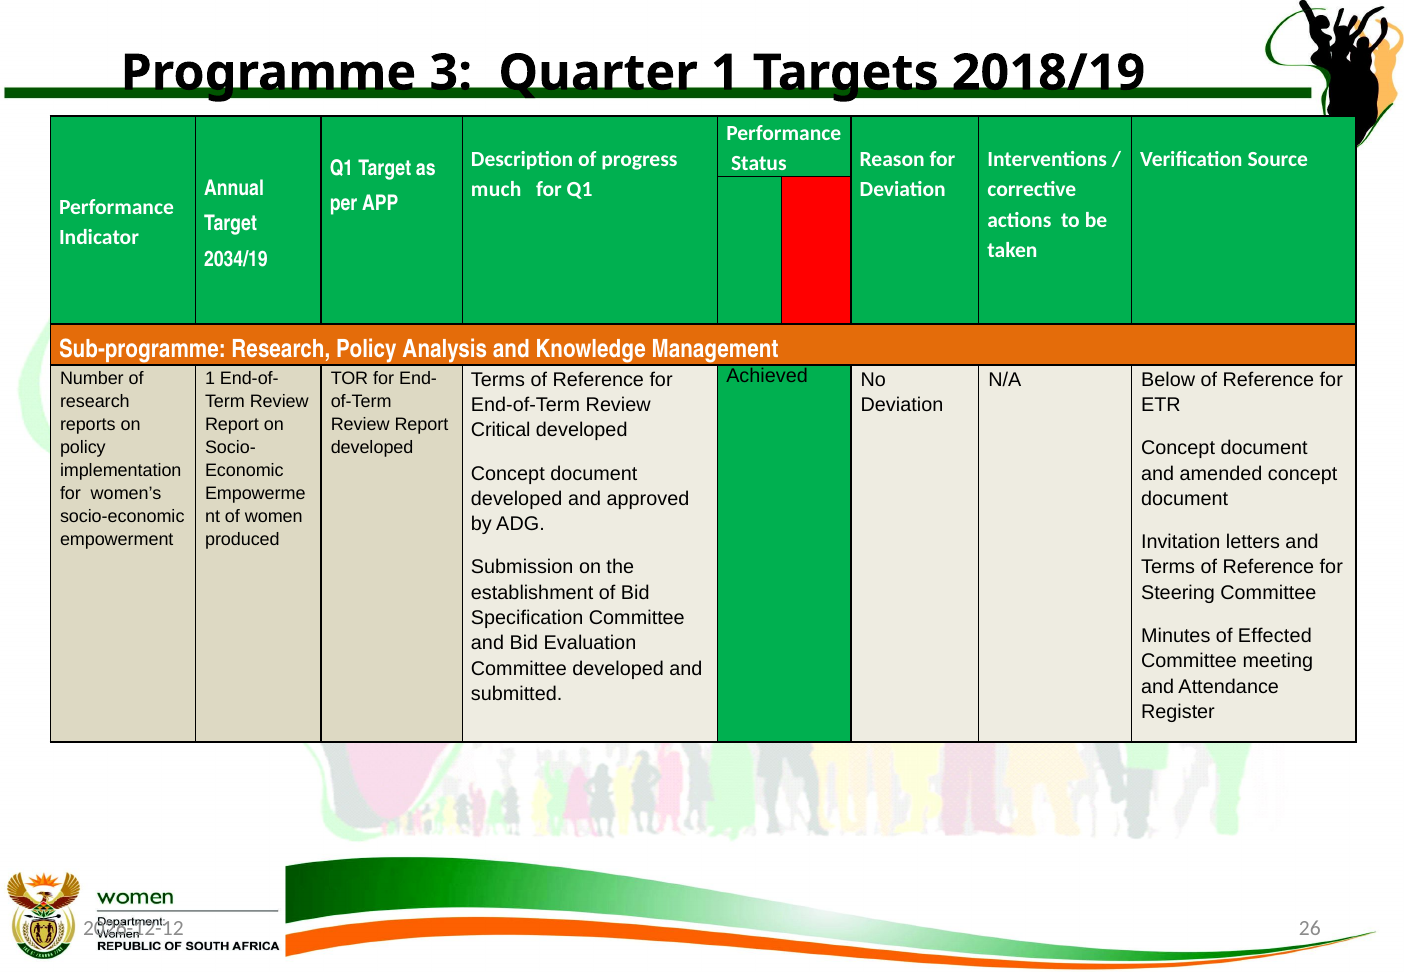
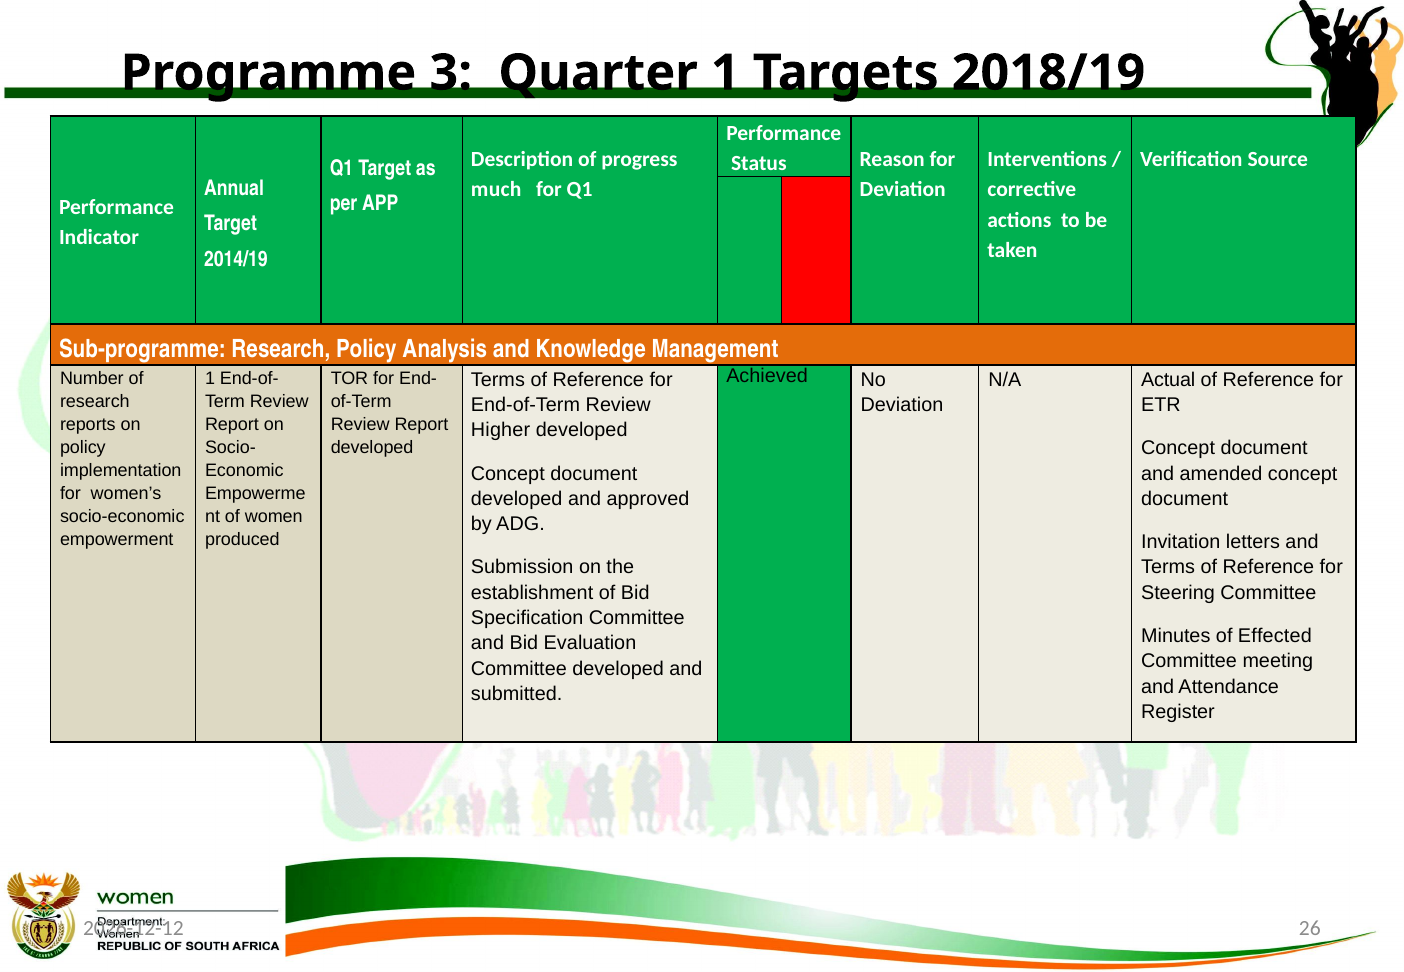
2034/19: 2034/19 -> 2014/19
Below: Below -> Actual
Critical: Critical -> Higher
